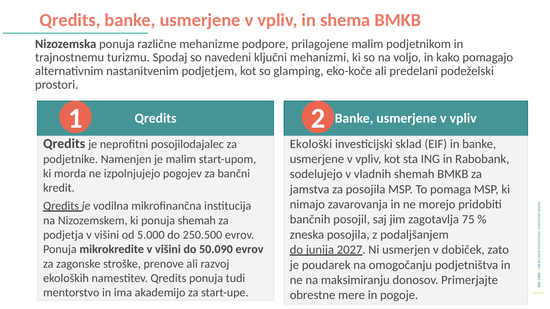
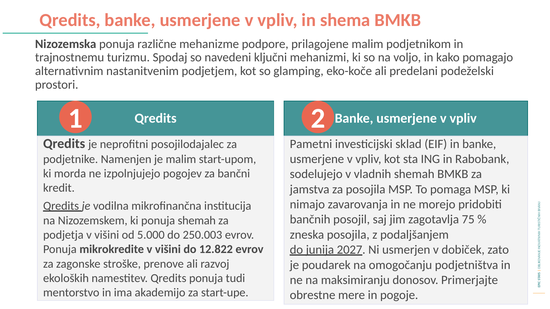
Ekološki: Ekološki -> Pametni
250.500: 250.500 -> 250.003
50.090: 50.090 -> 12.822
